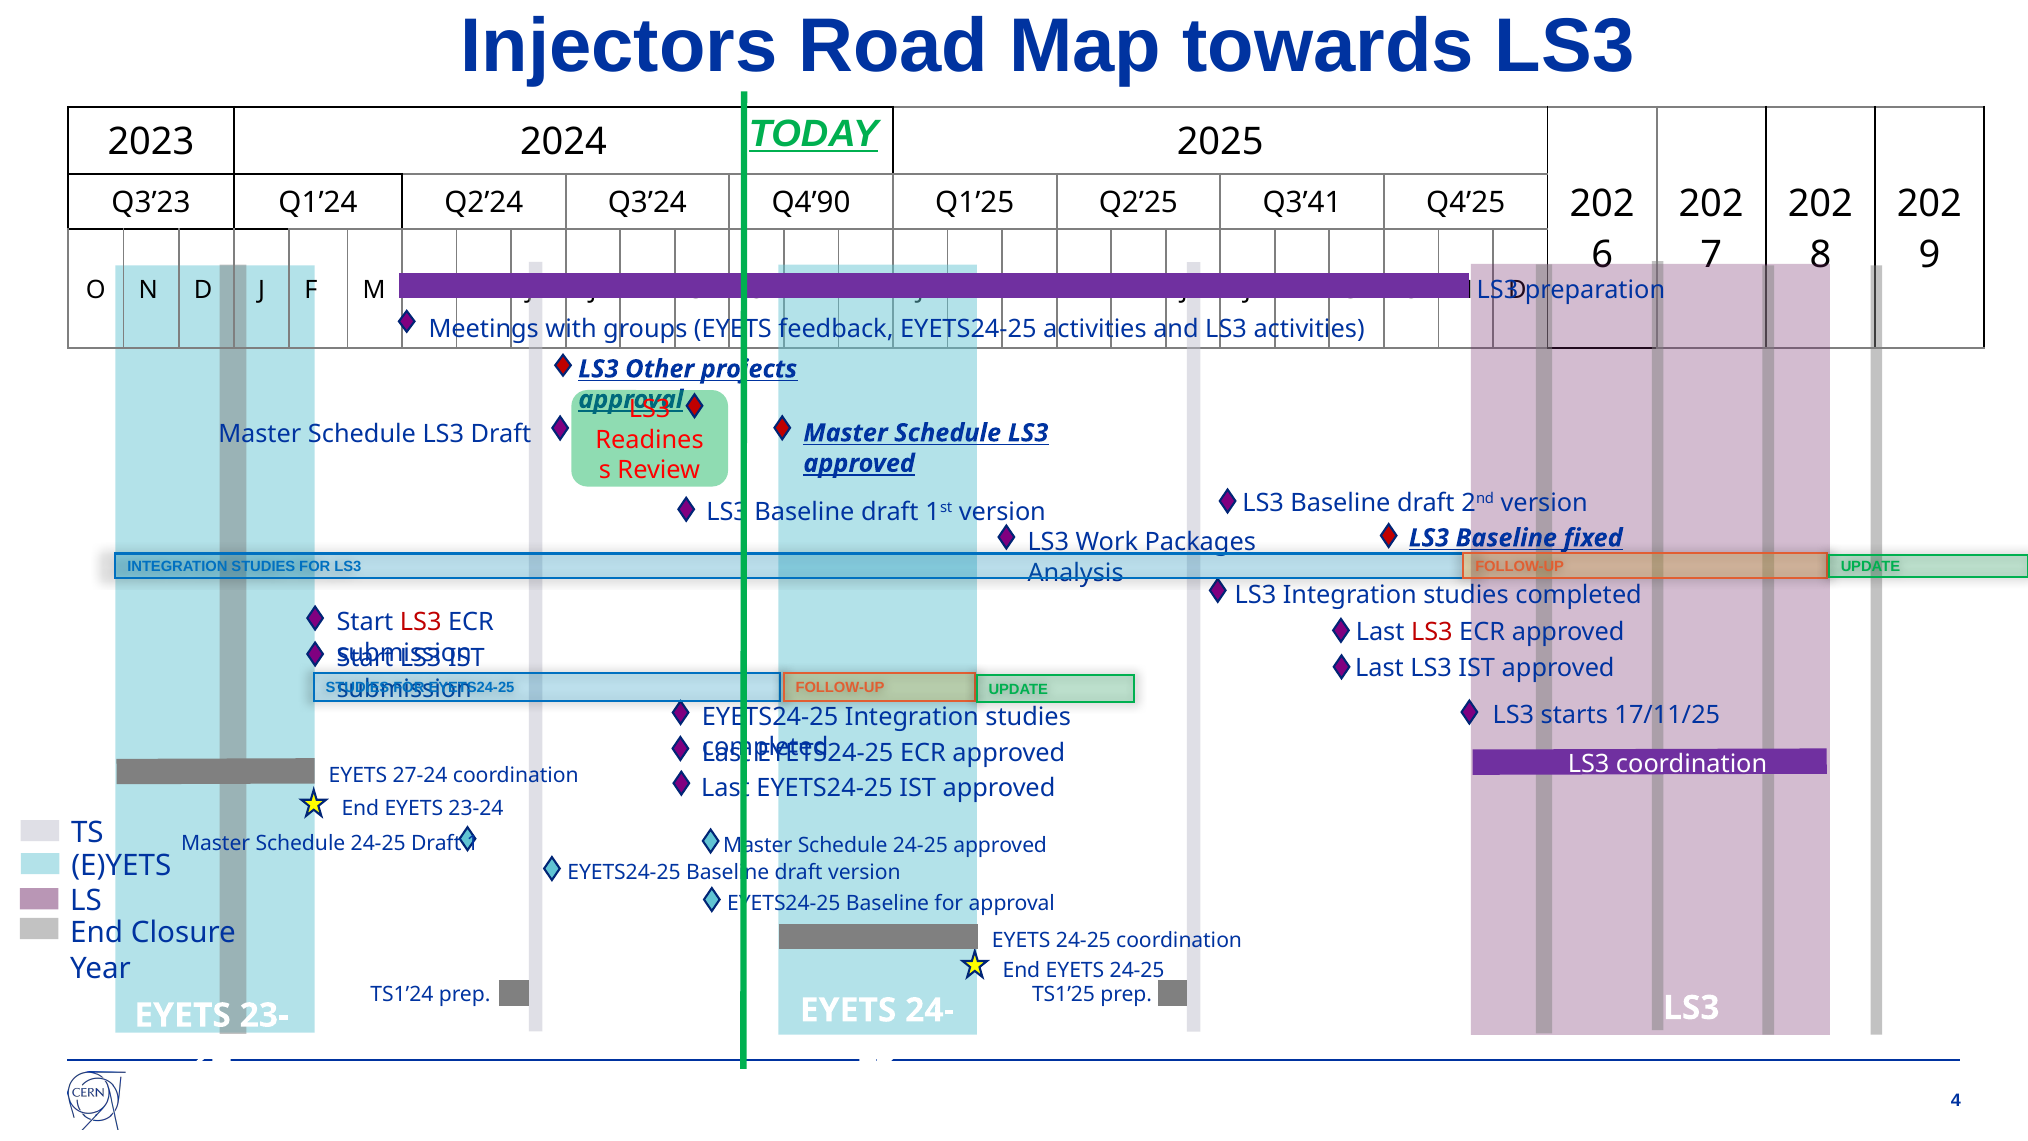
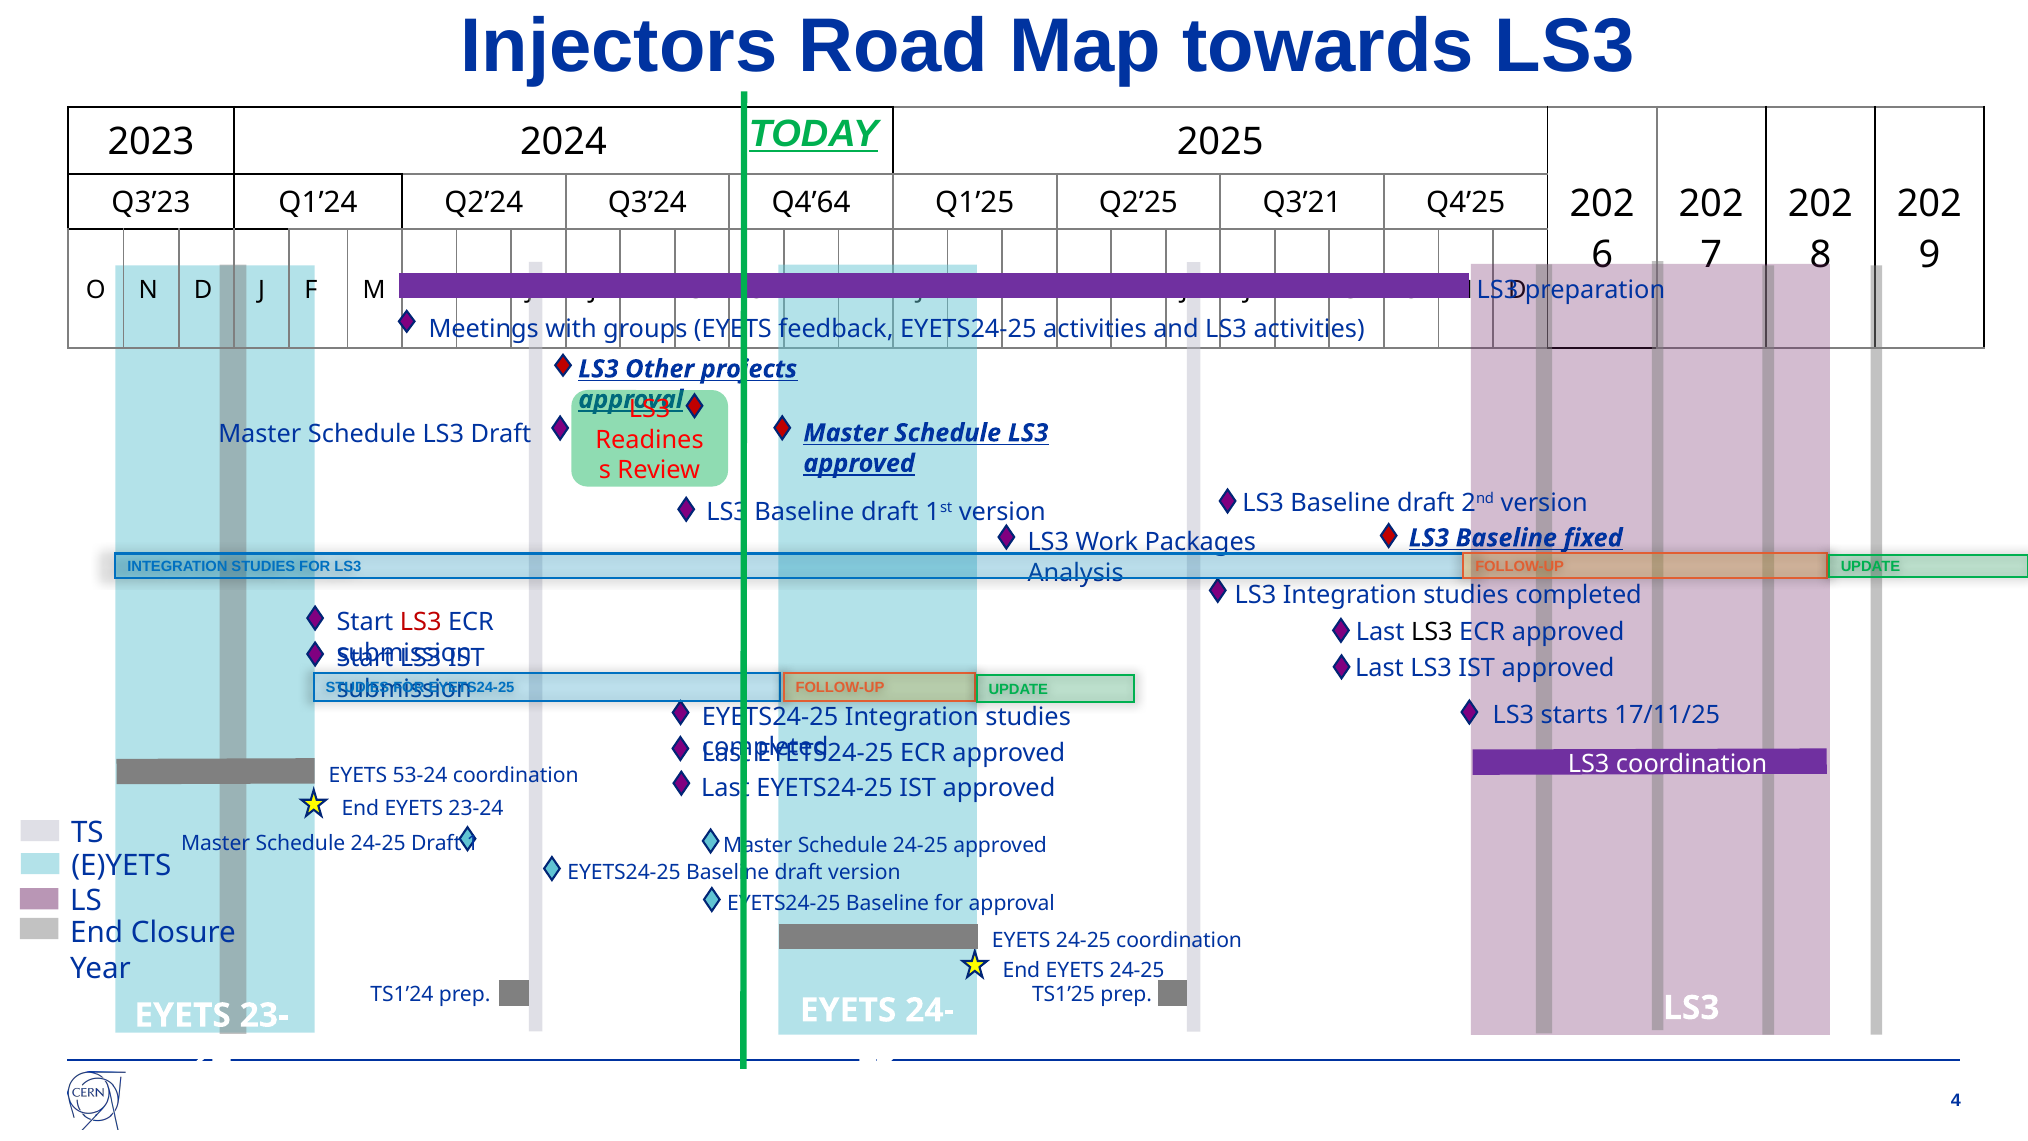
Q4’90: Q4’90 -> Q4’64
Q3’41: Q3’41 -> Q3’21
LS3 at (1432, 632) colour: red -> black
27-24: 27-24 -> 53-24
